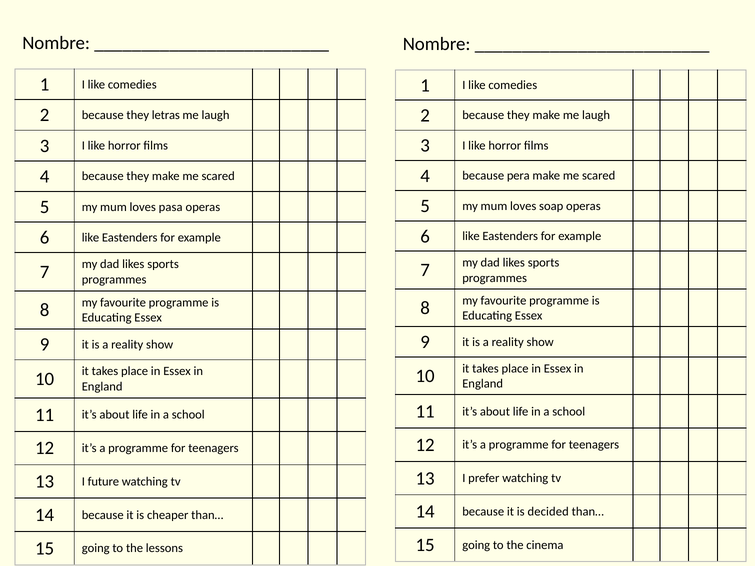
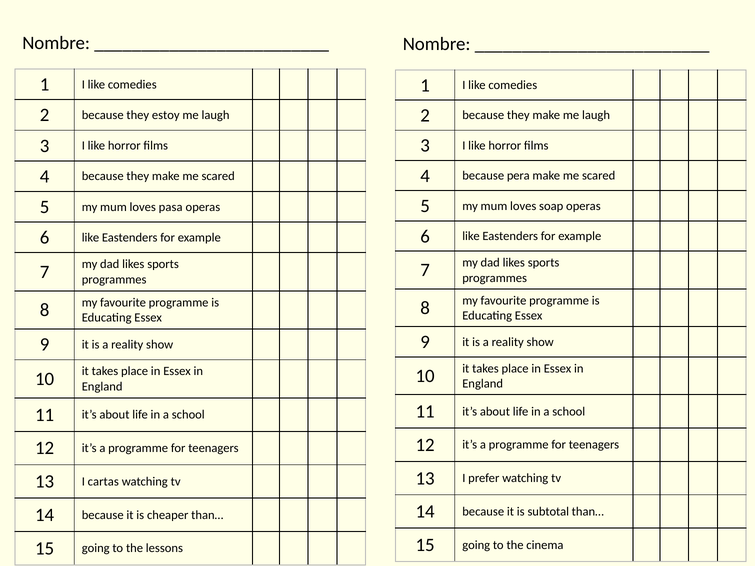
letras: letras -> estoy
future: future -> cartas
decided: decided -> subtotal
